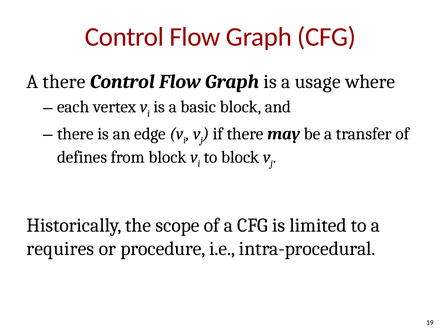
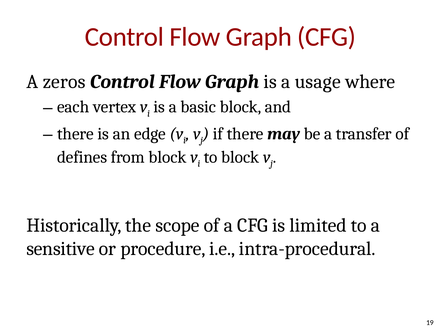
A there: there -> zeros
requires: requires -> sensitive
